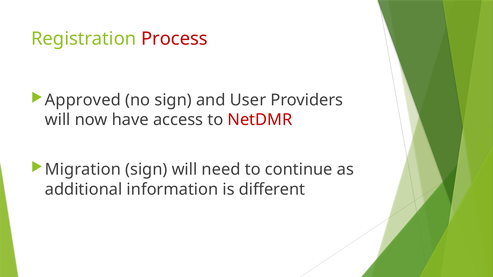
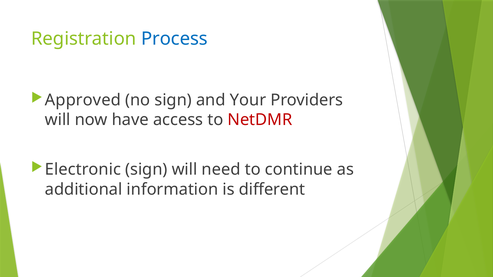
Process colour: red -> blue
User: User -> Your
Migration: Migration -> Electronic
